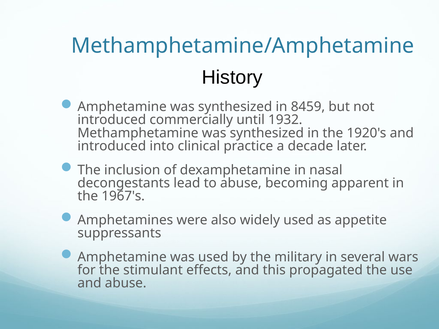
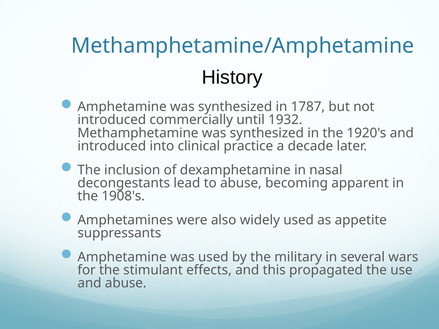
8459: 8459 -> 1787
1967's: 1967's -> 1908's
